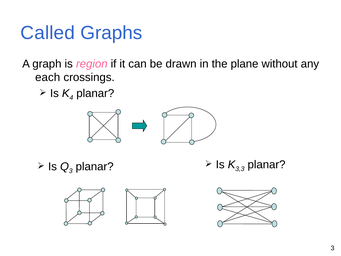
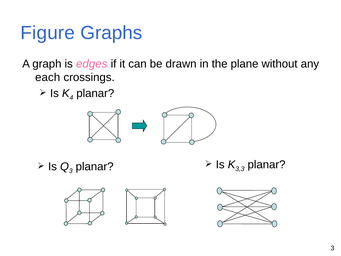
Called: Called -> Figure
region: region -> edges
